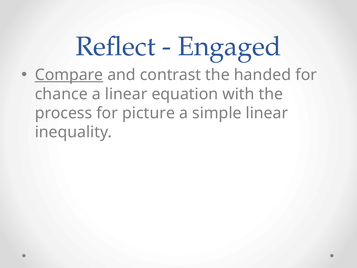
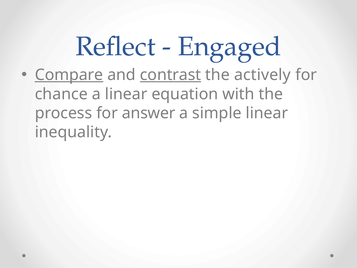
contrast underline: none -> present
handed: handed -> actively
picture: picture -> answer
